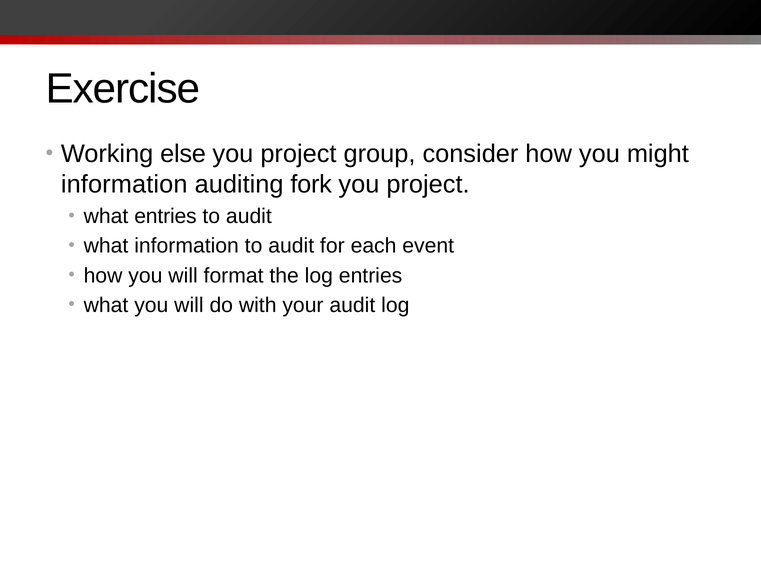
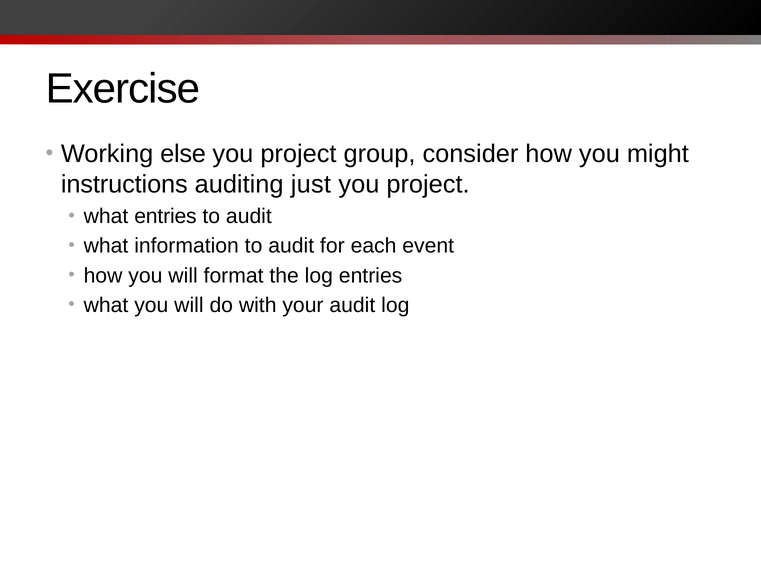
information at (124, 184): information -> instructions
fork: fork -> just
